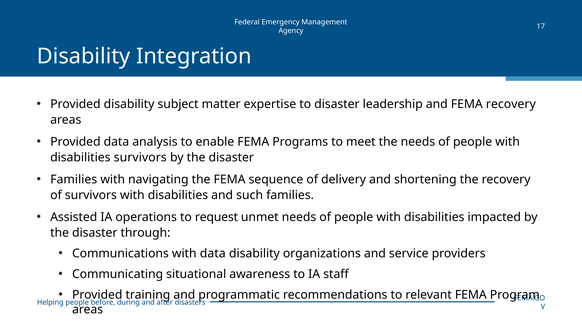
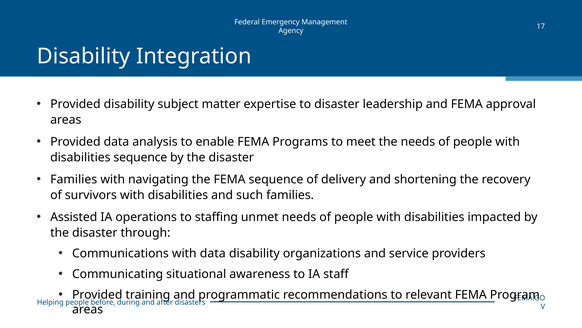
FEMA recovery: recovery -> approval
disabilities survivors: survivors -> sequence
request: request -> staffing
